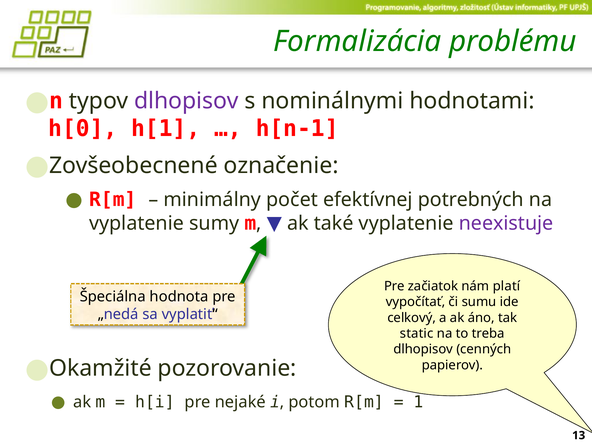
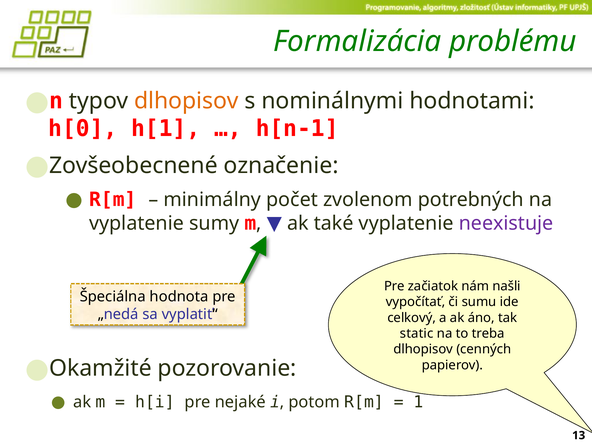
dlhopisov at (186, 101) colour: purple -> orange
efektívnej: efektívnej -> zvolenom
platí: platí -> našli
